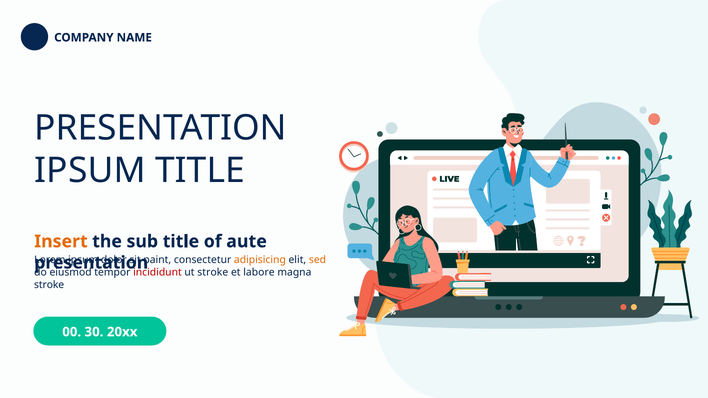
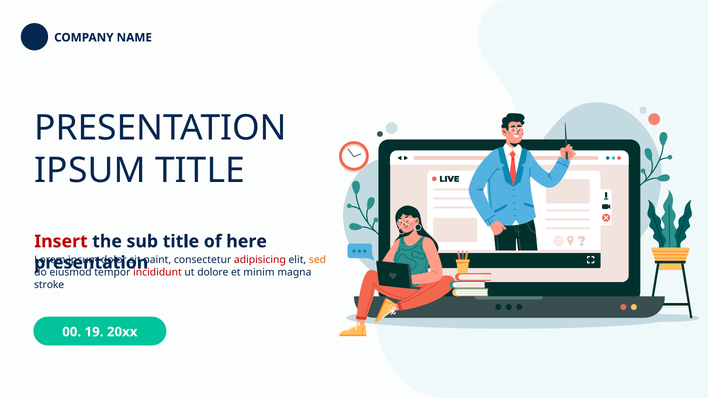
Insert colour: orange -> red
aute: aute -> here
adipisicing colour: orange -> red
ut stroke: stroke -> dolore
labore: labore -> minim
30: 30 -> 19
